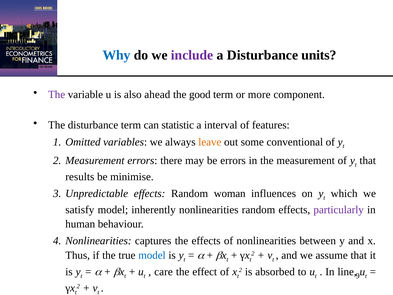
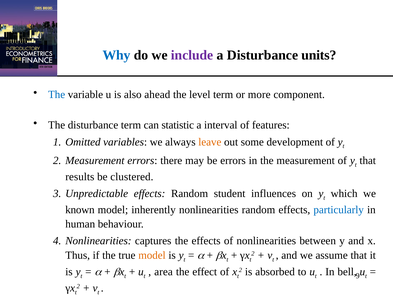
The at (57, 94) colour: purple -> blue
good: good -> level
conventional: conventional -> development
minimise: minimise -> clustered
woman: woman -> student
satisfy: satisfy -> known
particularly colour: purple -> blue
model at (152, 255) colour: blue -> orange
care: care -> area
line: line -> bell
